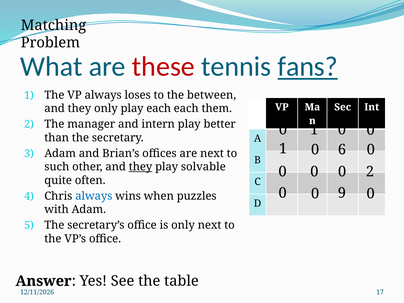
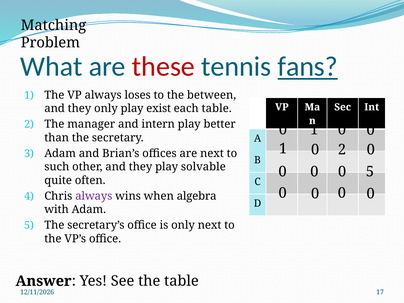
play each: each -> exist
each them: them -> table
1 6: 6 -> 2
they at (141, 167) underline: present -> none
0 2: 2 -> 5
9 at (342, 193): 9 -> 0
always at (94, 196) colour: blue -> purple
puzzles: puzzles -> algebra
